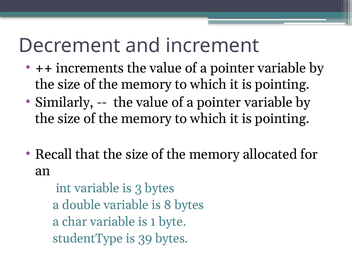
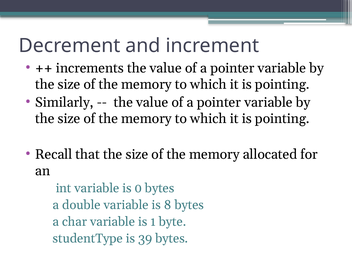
3: 3 -> 0
